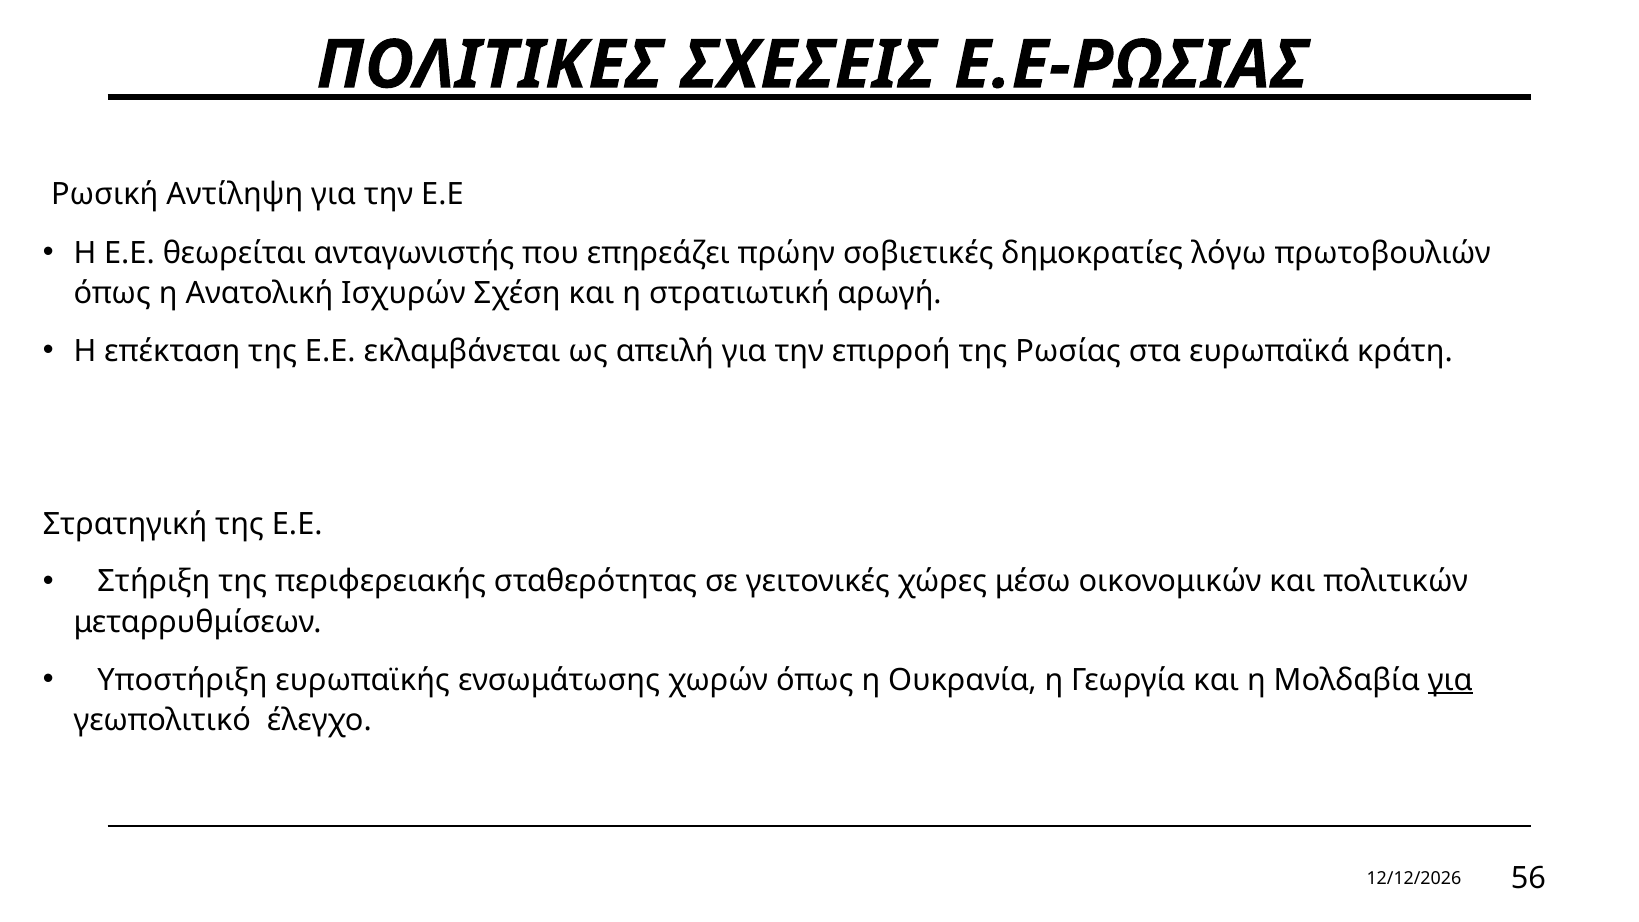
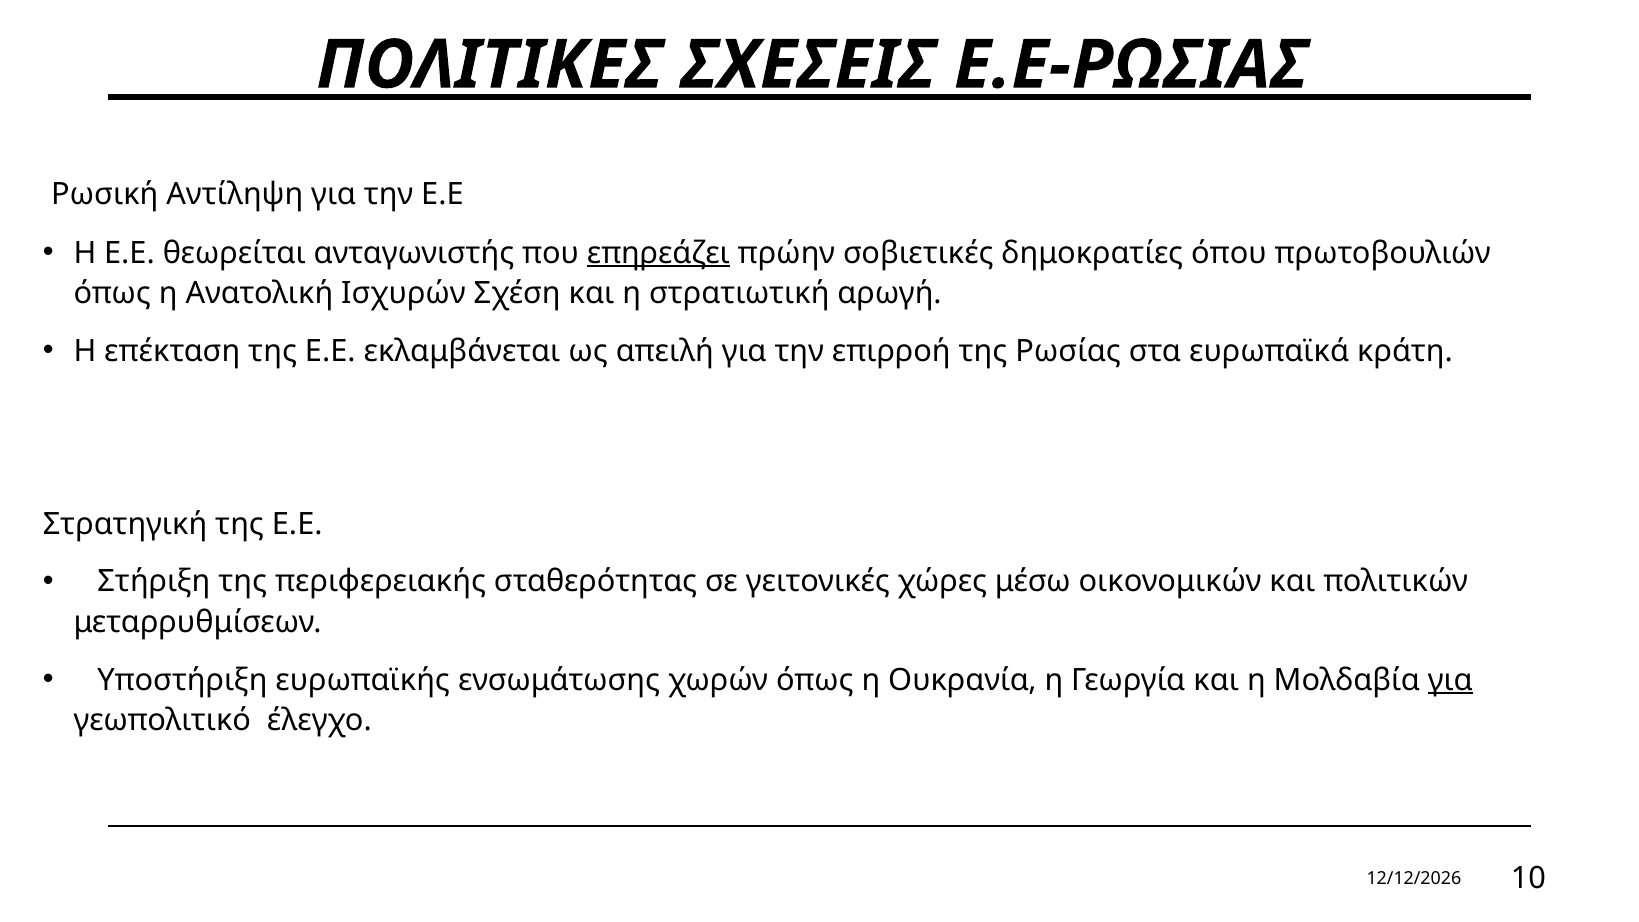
επηρεάζει underline: none -> present
λόγω: λόγω -> όπου
56: 56 -> 10
